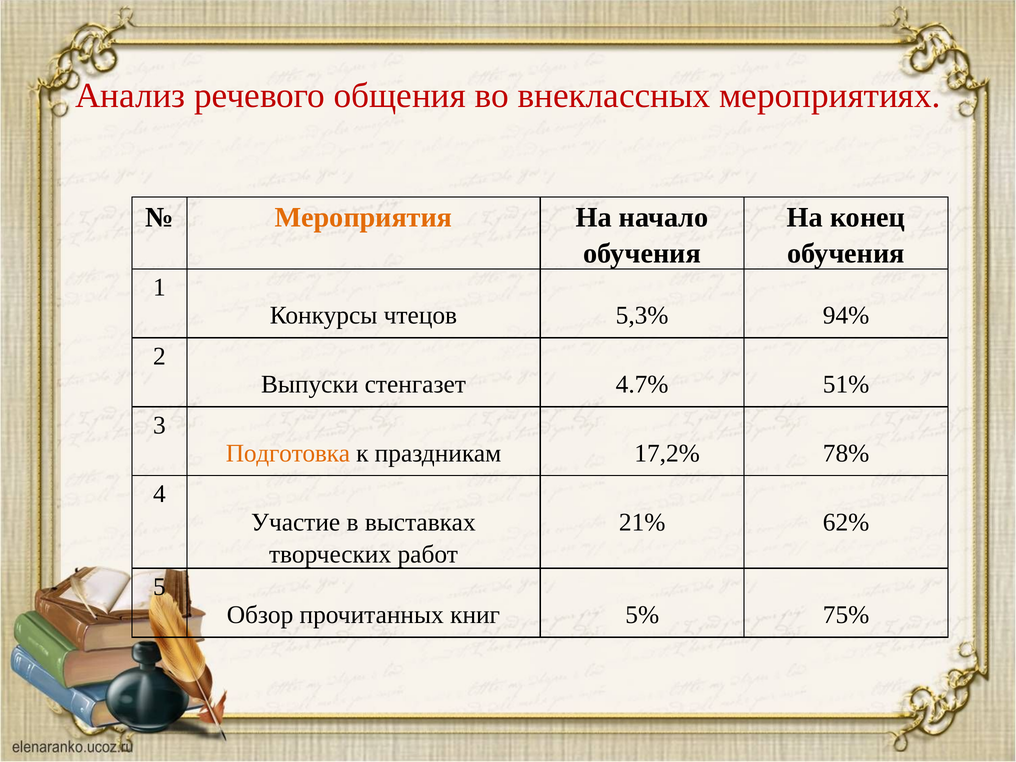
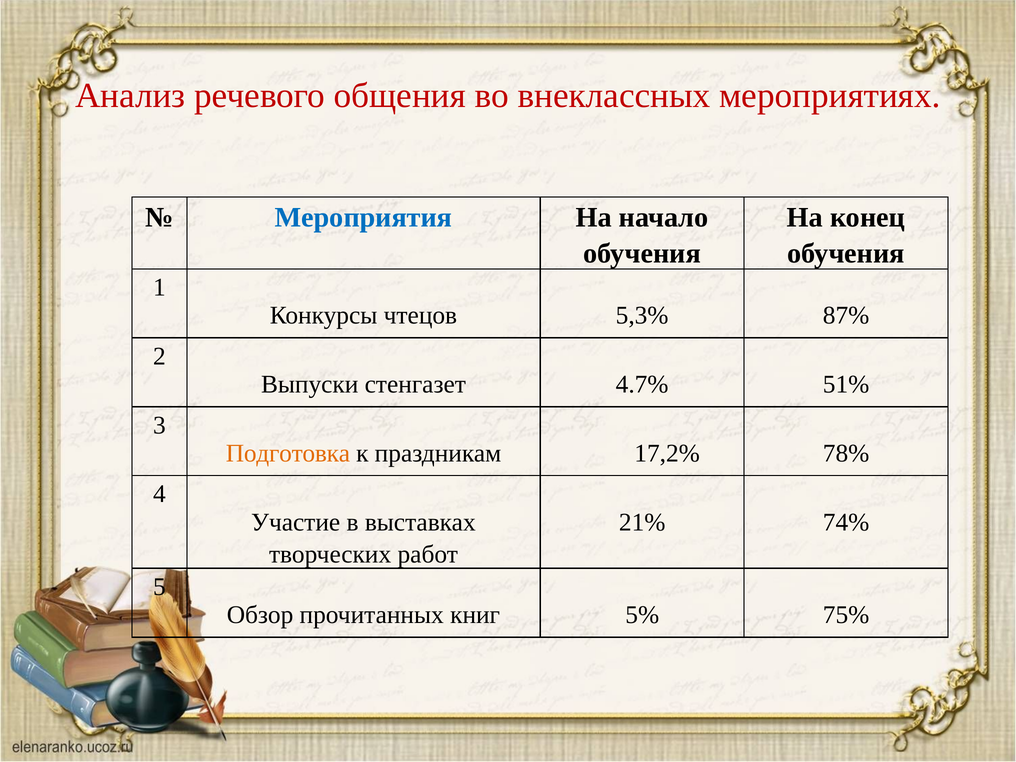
Мероприятия colour: orange -> blue
94%: 94% -> 87%
62%: 62% -> 74%
